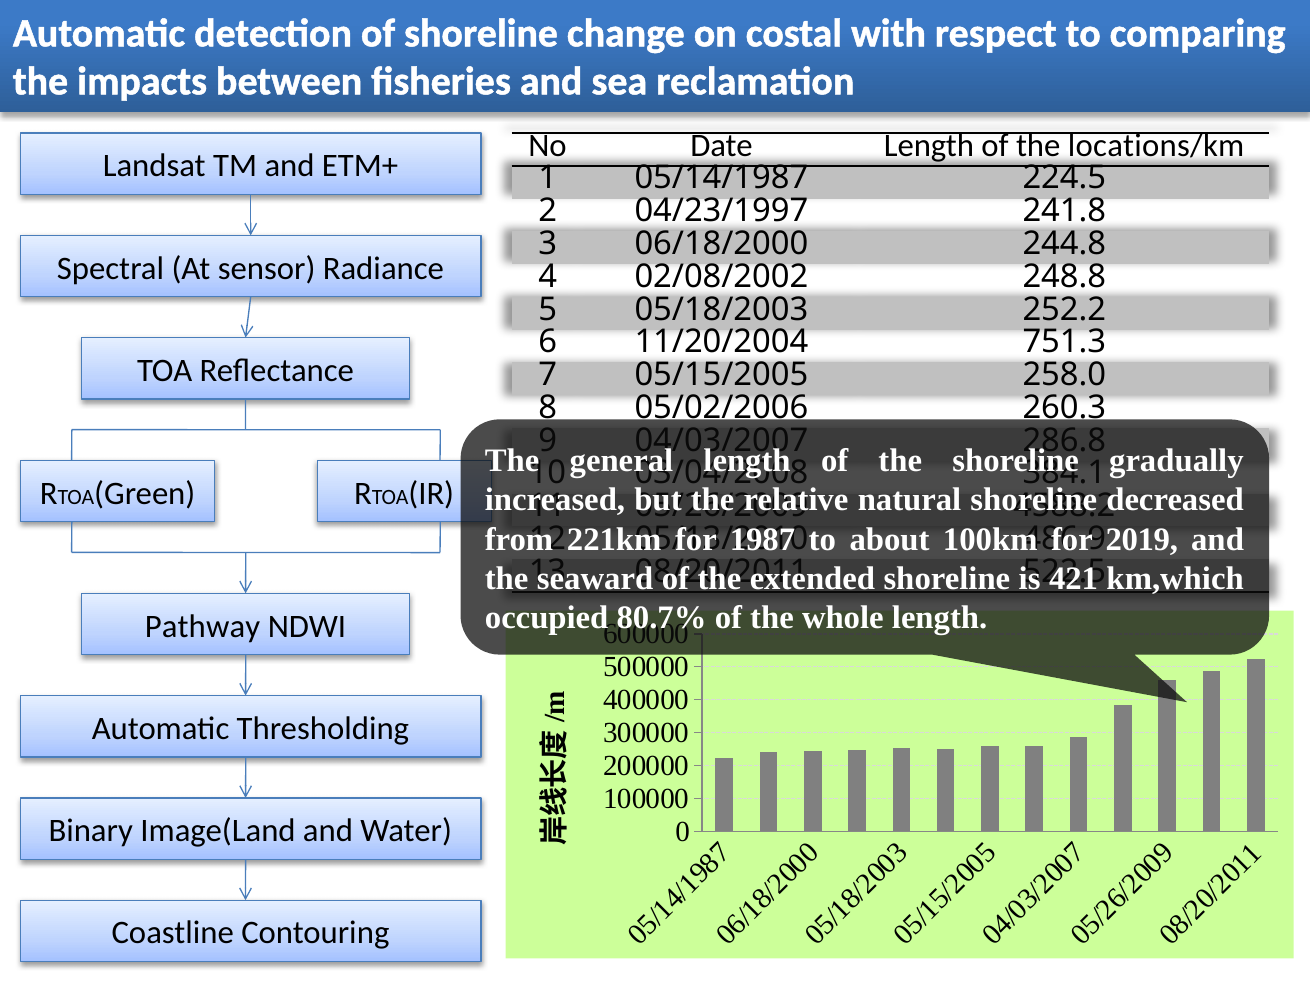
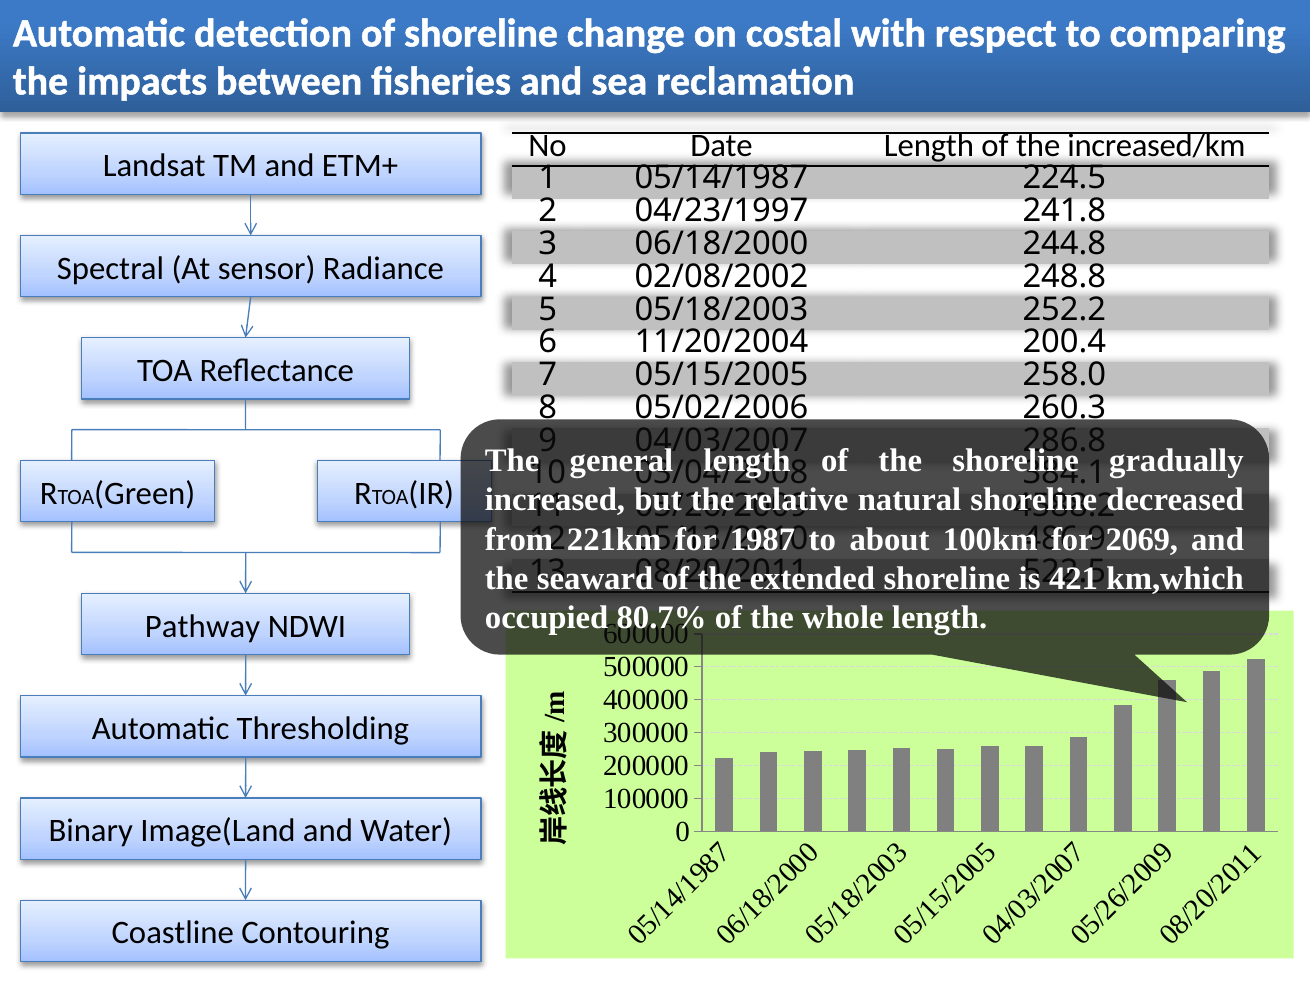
locations/km: locations/km -> increased/km
751.3: 751.3 -> 200.4
2019: 2019 -> 2069
